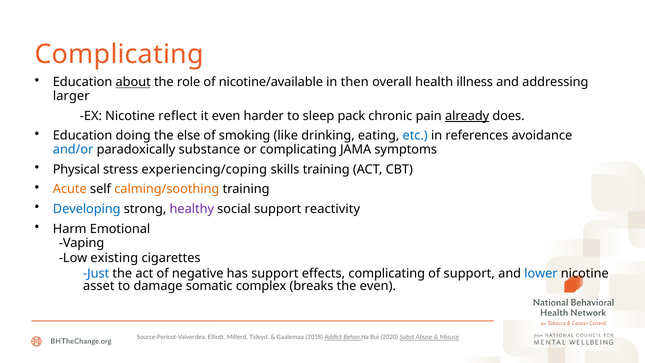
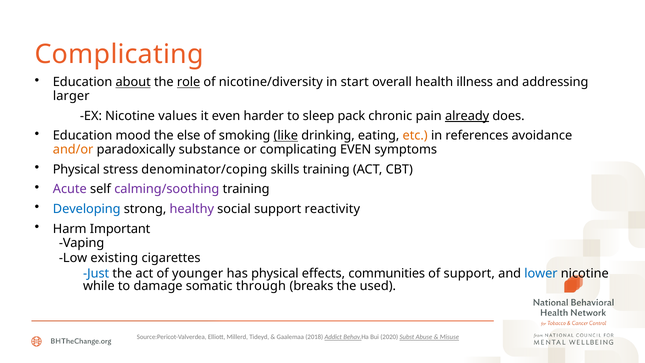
role underline: none -> present
nicotine/available: nicotine/available -> nicotine/diversity
then: then -> start
reflect: reflect -> values
doing: doing -> mood
like underline: none -> present
etc colour: blue -> orange
and/or colour: blue -> orange
complicating JAMA: JAMA -> EVEN
experiencing/coping: experiencing/coping -> denominator/coping
Acute colour: orange -> purple
calming/soothing colour: orange -> purple
Emotional: Emotional -> Important
negative: negative -> younger
has support: support -> physical
effects complicating: complicating -> communities
asset: asset -> while
complex: complex -> through
the even: even -> used
